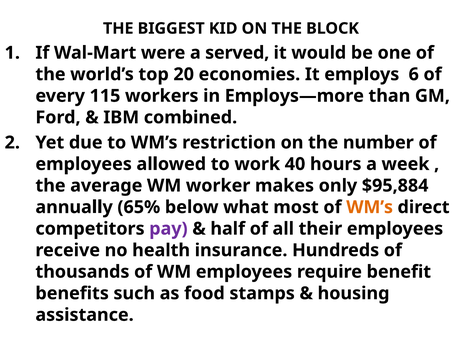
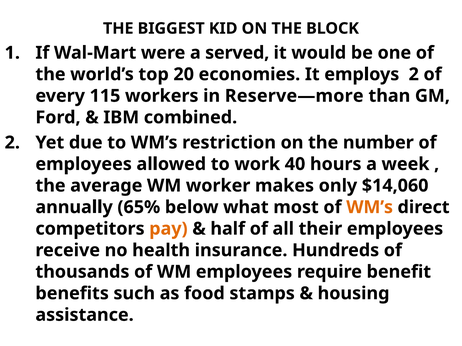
employs 6: 6 -> 2
Employs—more: Employs—more -> Reserve—more
$95,884: $95,884 -> $14,060
pay colour: purple -> orange
